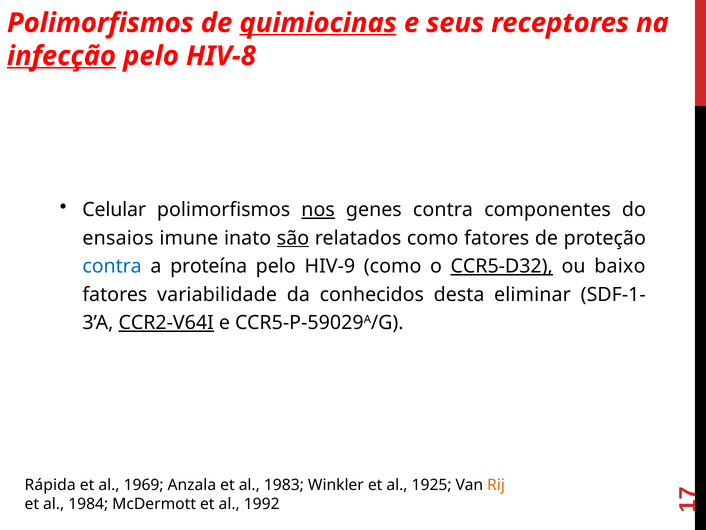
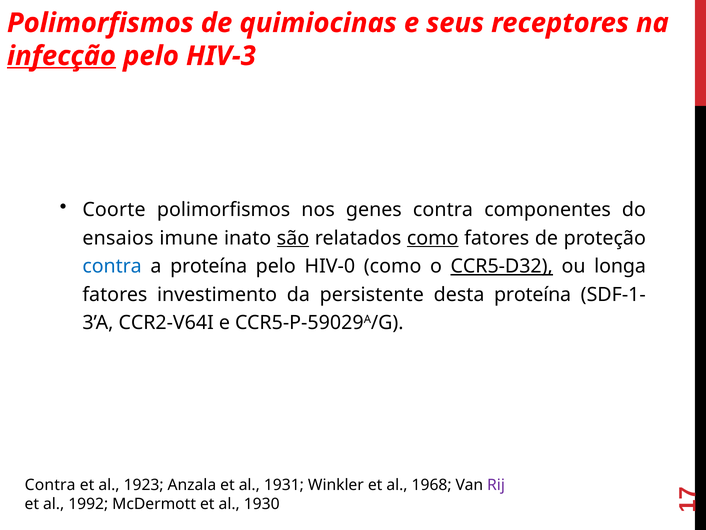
quimiocinas underline: present -> none
HIV-8: HIV-8 -> HIV-3
Celular: Celular -> Coorte
nos underline: present -> none
como at (433, 238) underline: none -> present
HIV-9: HIV-9 -> HIV-0
baixo: baixo -> longa
variabilidade: variabilidade -> investimento
conhecidos: conhecidos -> persistente
desta eliminar: eliminar -> proteína
CCR2-V64I underline: present -> none
Rápida at (50, 485): Rápida -> Contra
1969: 1969 -> 1923
1983: 1983 -> 1931
1925: 1925 -> 1968
Rij colour: orange -> purple
1984: 1984 -> 1992
1992: 1992 -> 1930
